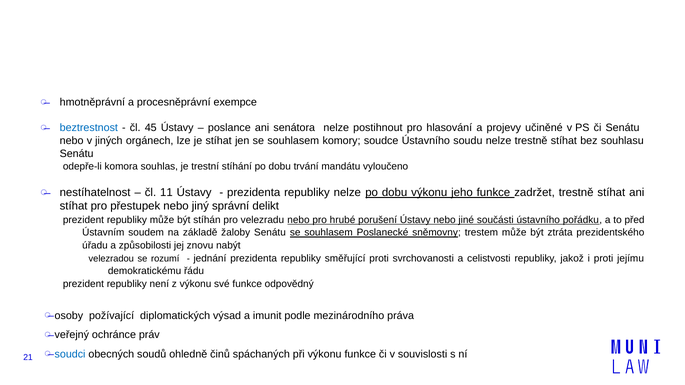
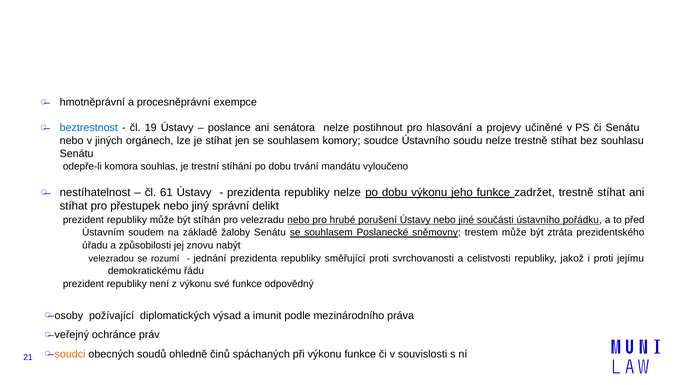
45: 45 -> 19
11: 11 -> 61
soudci colour: blue -> orange
